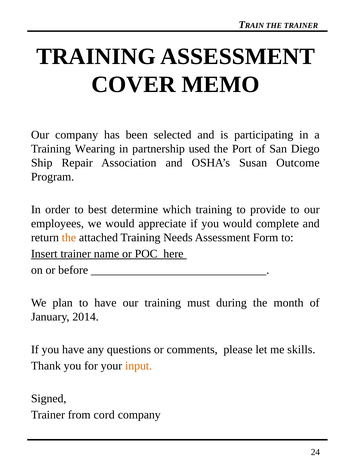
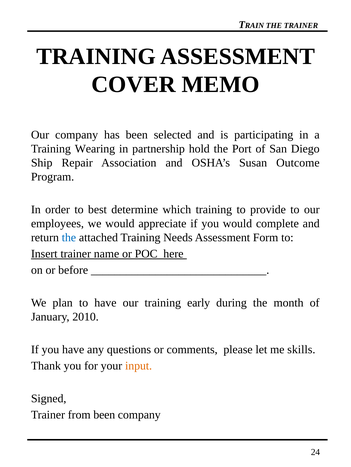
used: used -> hold
the at (69, 238) colour: orange -> blue
must: must -> early
2014: 2014 -> 2010
from cord: cord -> been
